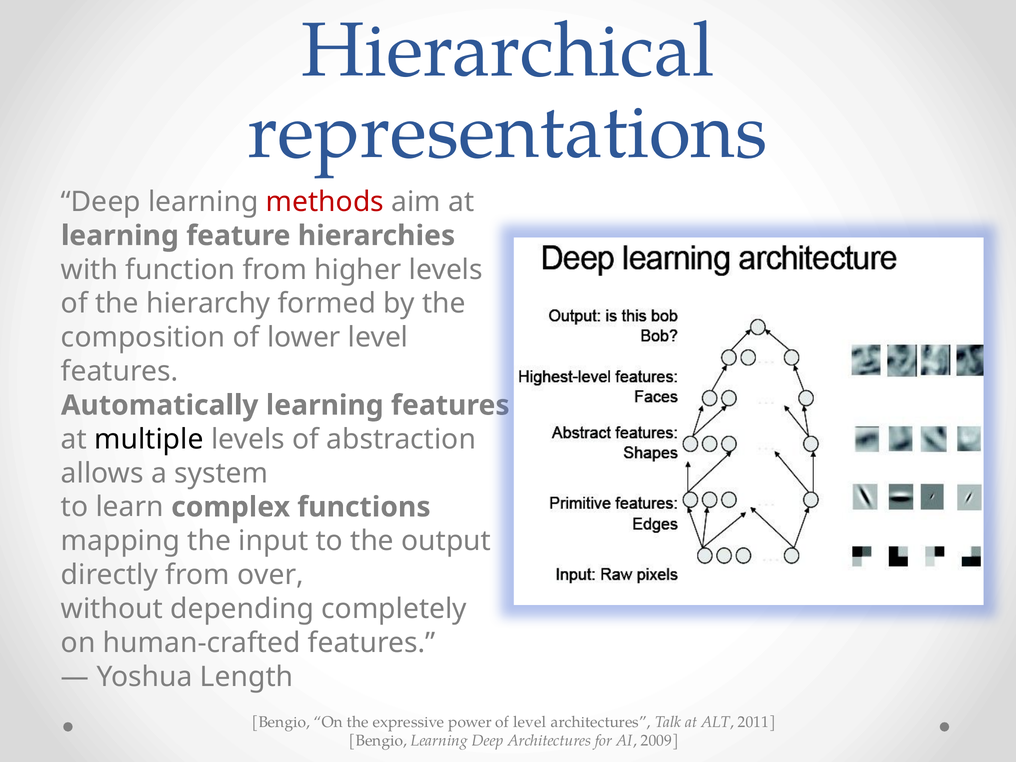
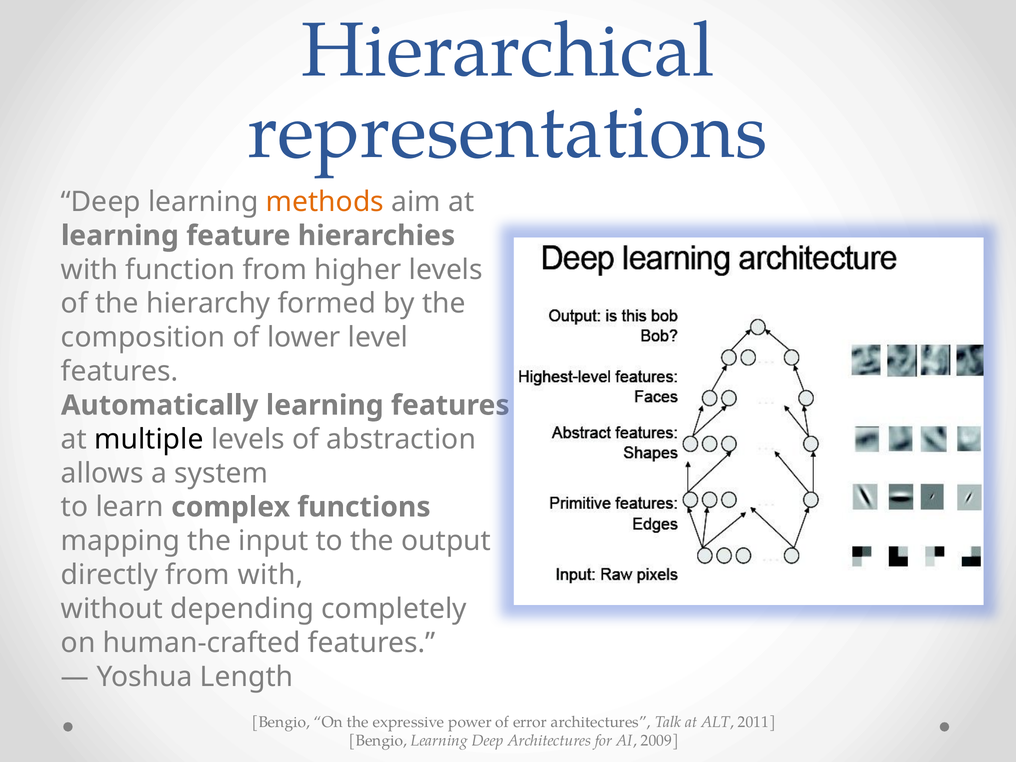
methods colour: red -> orange
from over: over -> with
of level: level -> error
